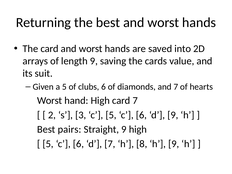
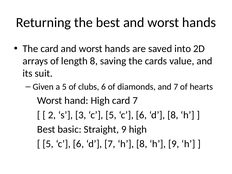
length 9: 9 -> 8
d 9: 9 -> 8
pairs: pairs -> basic
